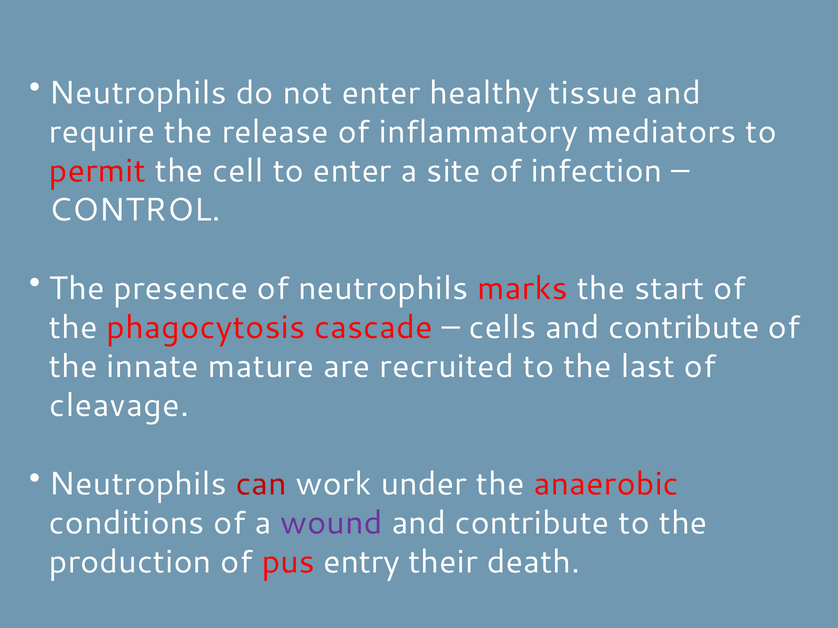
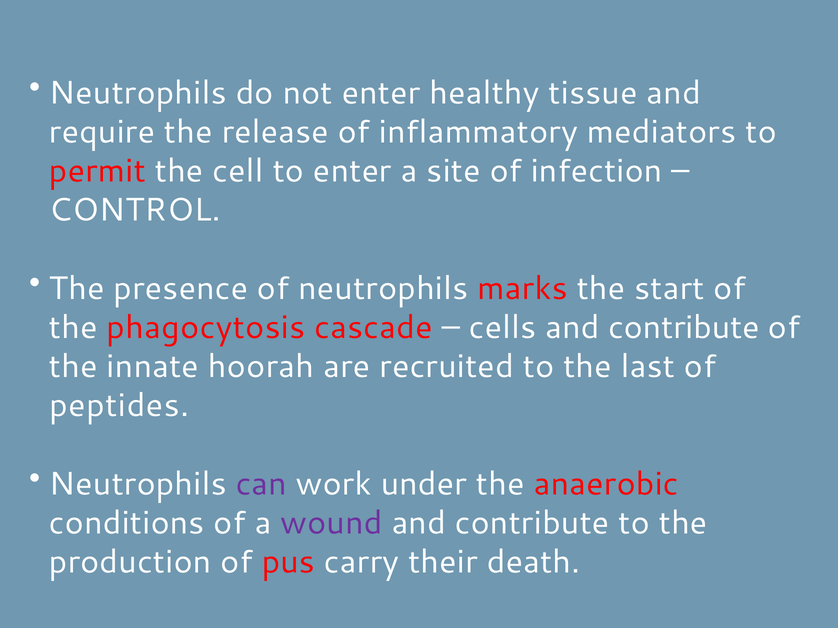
mature: mature -> hoorah
cleavage: cleavage -> peptides
can colour: red -> purple
entry: entry -> carry
